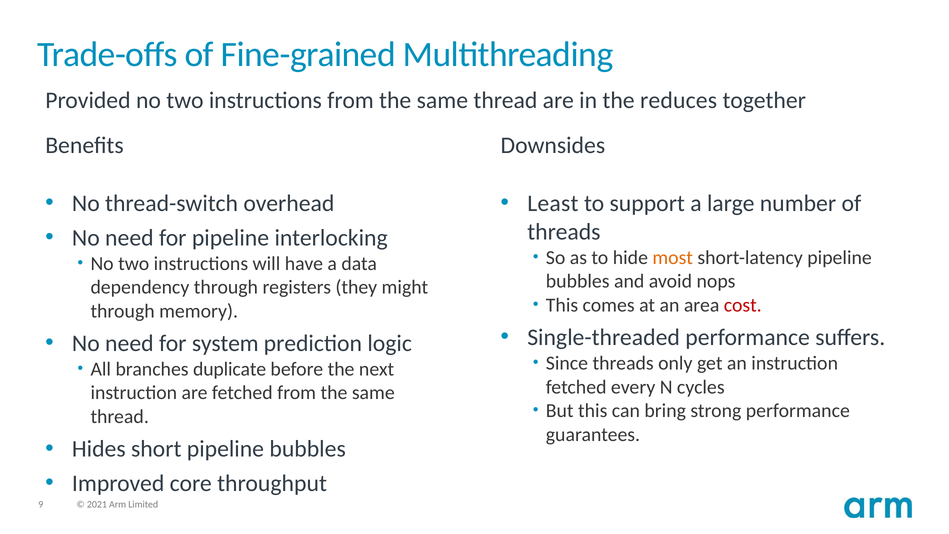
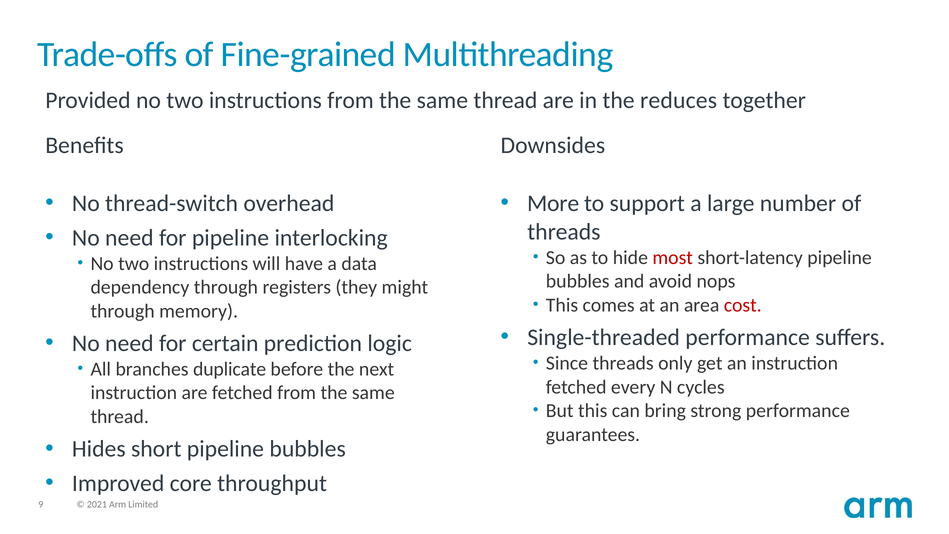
Least: Least -> More
most colour: orange -> red
system: system -> certain
